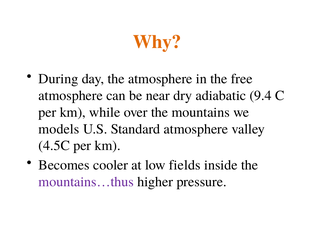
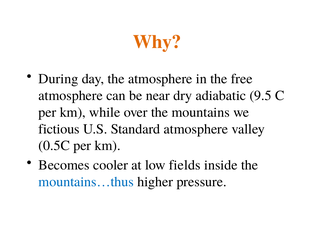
9.4: 9.4 -> 9.5
models: models -> fictious
4.5C: 4.5C -> 0.5C
mountains…thus colour: purple -> blue
